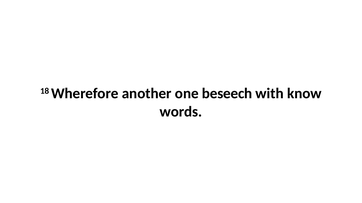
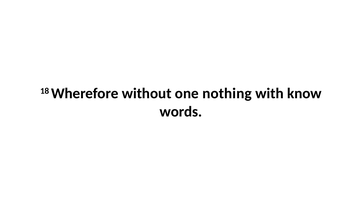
another: another -> without
beseech: beseech -> nothing
